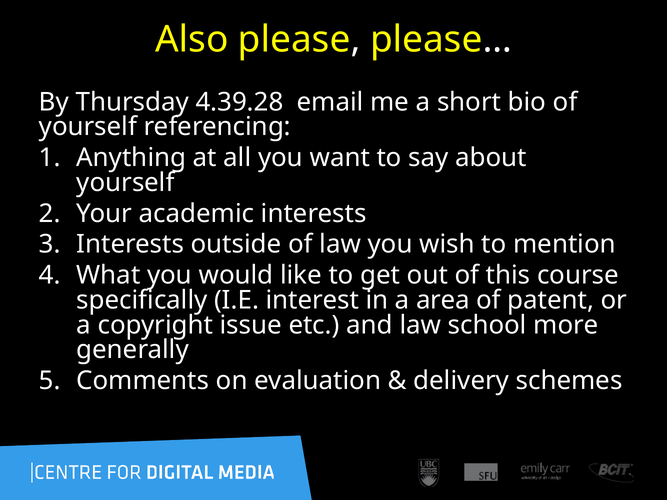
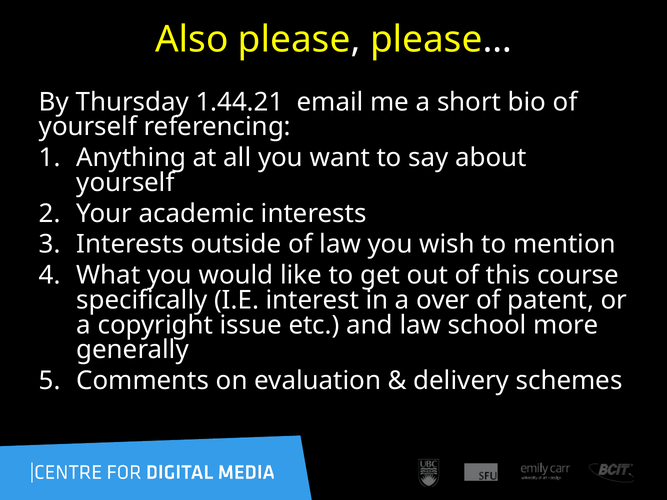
4.39.28: 4.39.28 -> 1.44.21
area: area -> over
